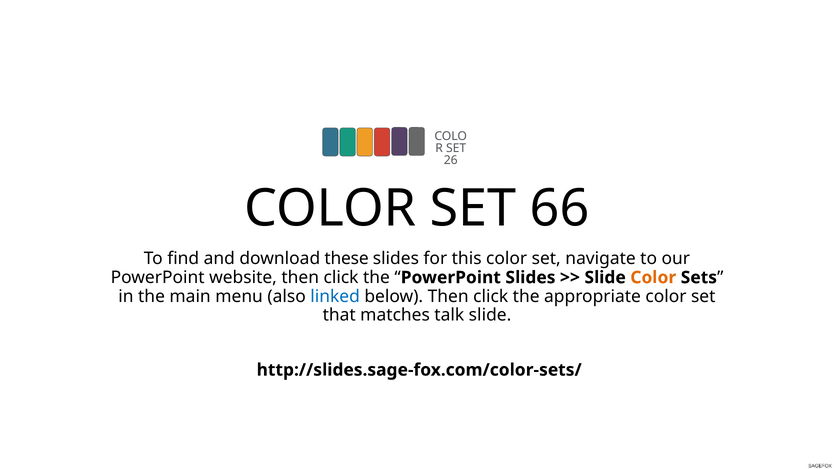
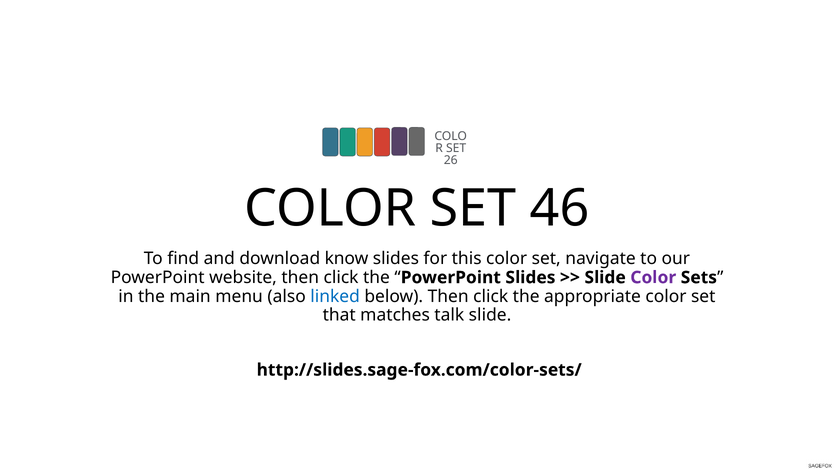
66: 66 -> 46
these: these -> know
Color at (653, 278) colour: orange -> purple
